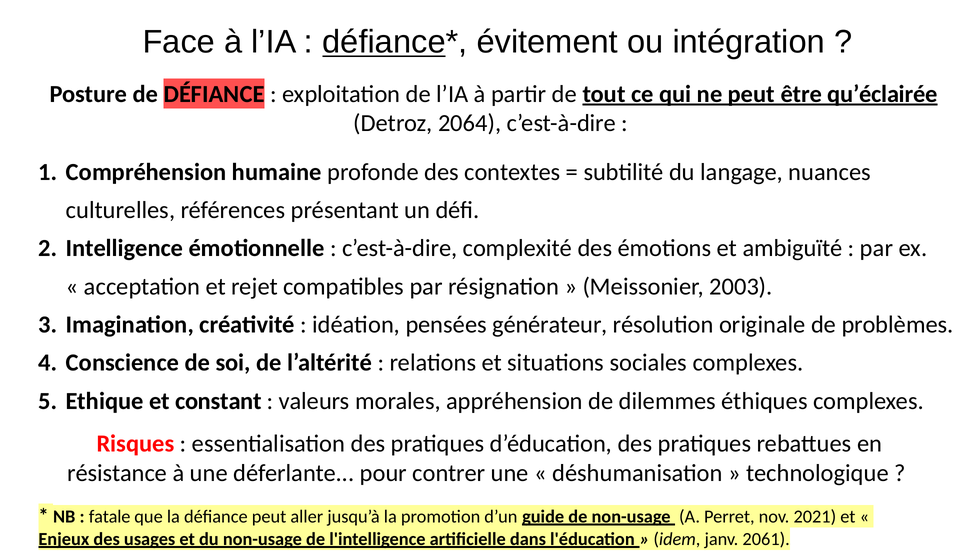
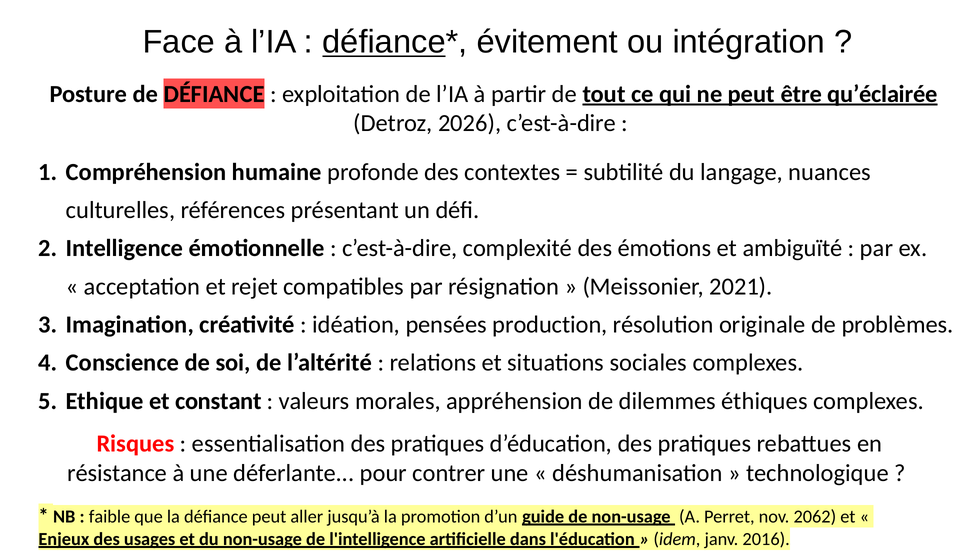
2064: 2064 -> 2026
2003: 2003 -> 2021
générateur: générateur -> production
fatale: fatale -> faible
2021: 2021 -> 2062
2061: 2061 -> 2016
